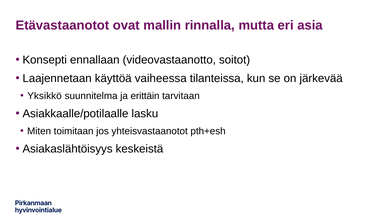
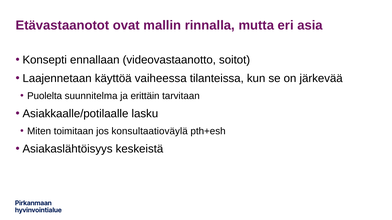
Yksikkö: Yksikkö -> Puolelta
yhteisvastaanotot: yhteisvastaanotot -> konsultaatioväylä
